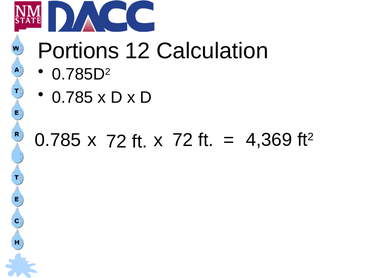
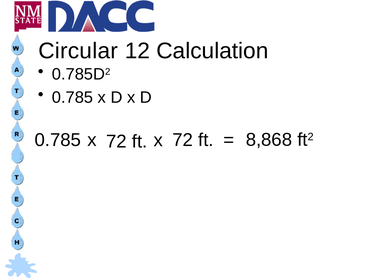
Portions: Portions -> Circular
4,369: 4,369 -> 8,868
